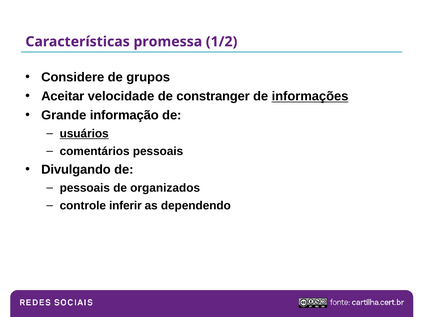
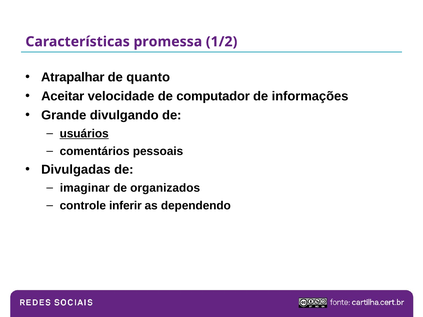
Considere: Considere -> Atrapalhar
grupos: grupos -> quanto
constranger: constranger -> computador
informações underline: present -> none
informação: informação -> divulgando
Divulgando: Divulgando -> Divulgadas
pessoais at (85, 188): pessoais -> imaginar
